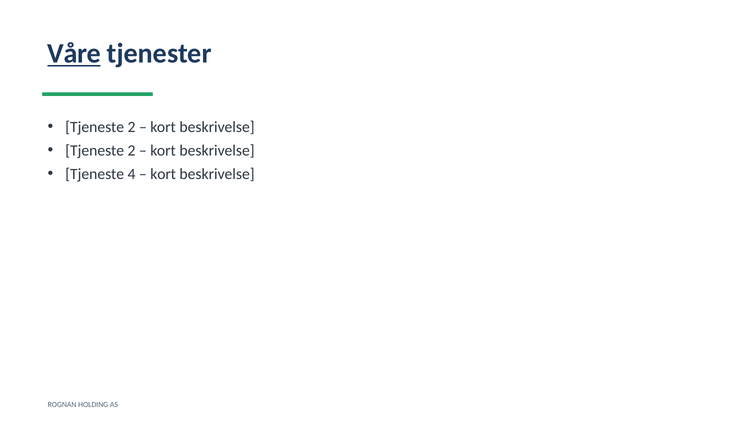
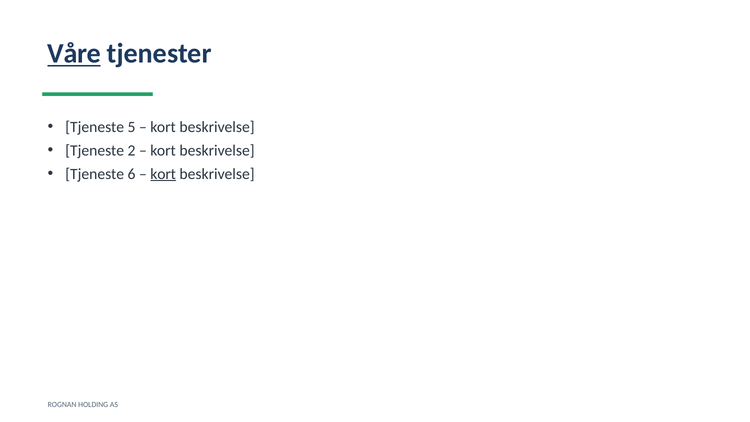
2 at (131, 127): 2 -> 5
4: 4 -> 6
kort at (163, 174) underline: none -> present
